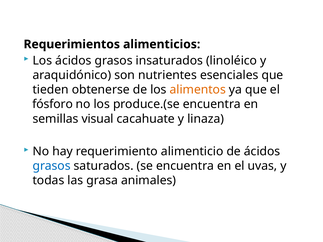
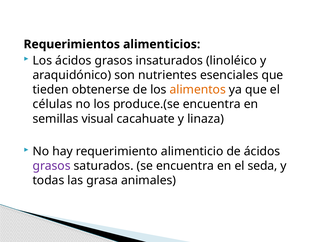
fósforo: fósforo -> células
grasos at (52, 166) colour: blue -> purple
uvas: uvas -> seda
